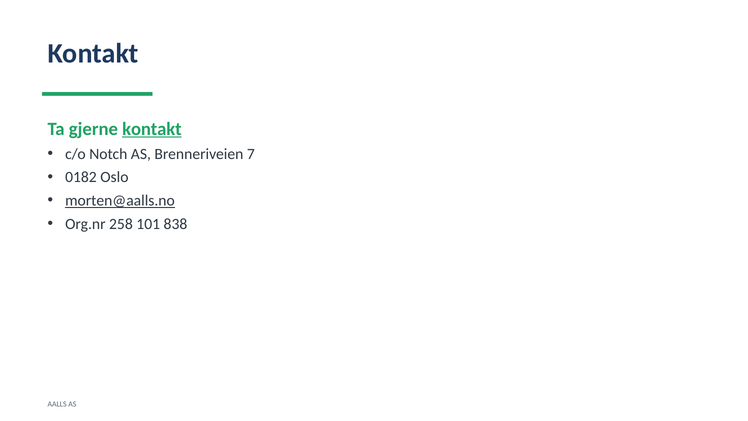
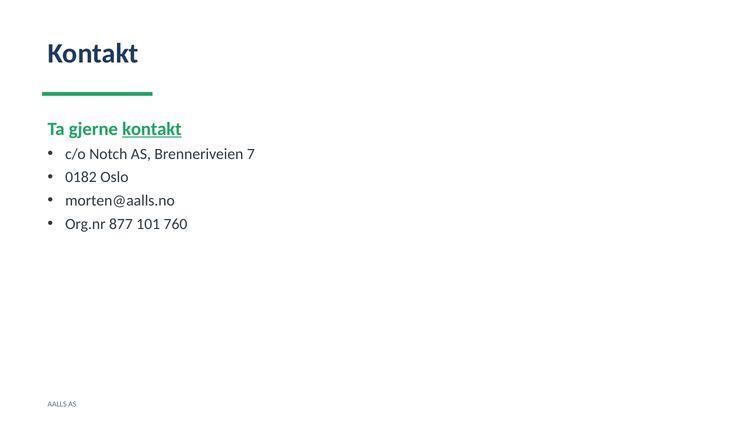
morten@aalls.no underline: present -> none
258: 258 -> 877
838: 838 -> 760
